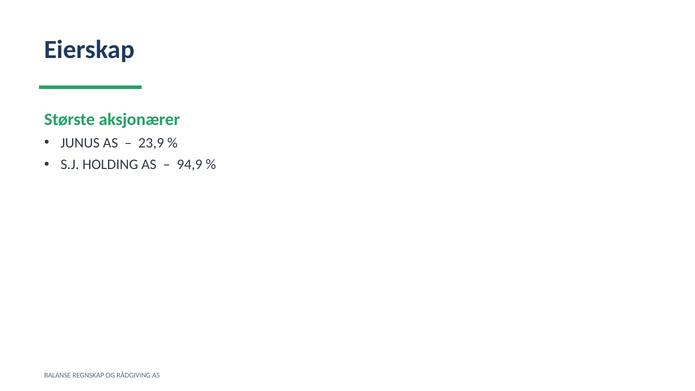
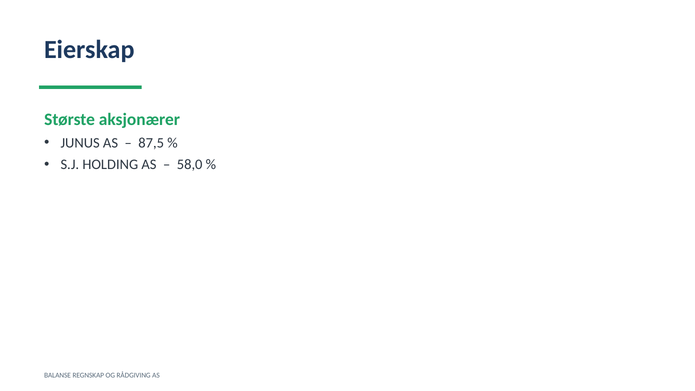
23,9: 23,9 -> 87,5
94,9: 94,9 -> 58,0
